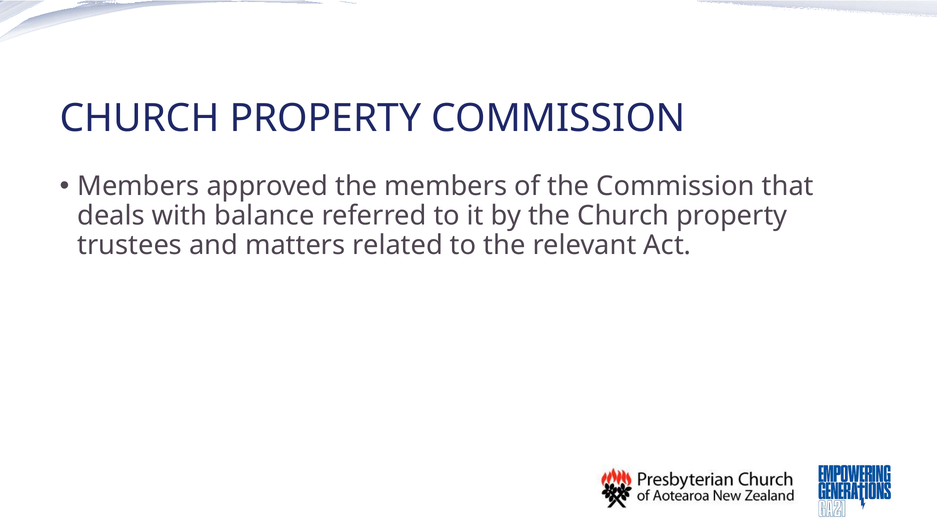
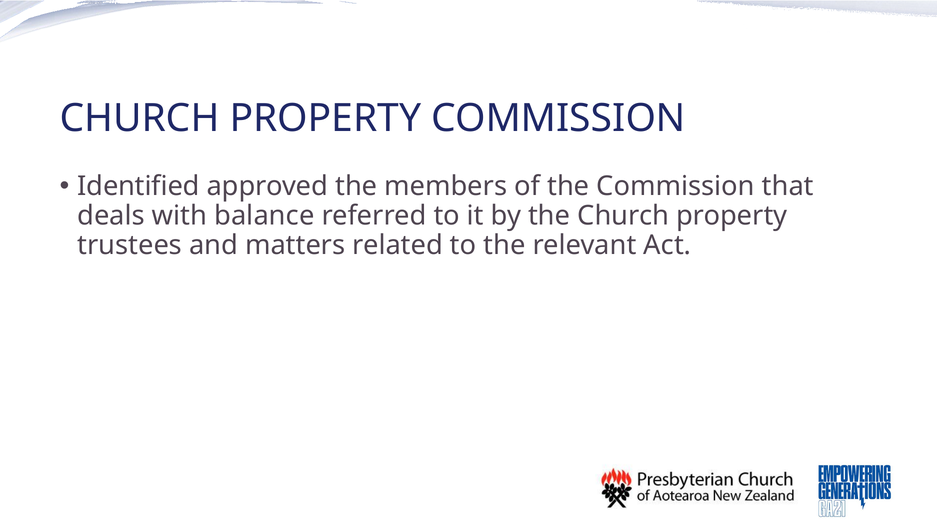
Members at (138, 186): Members -> Identified
